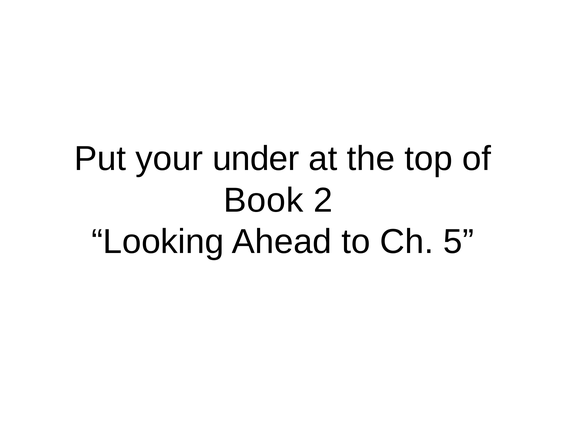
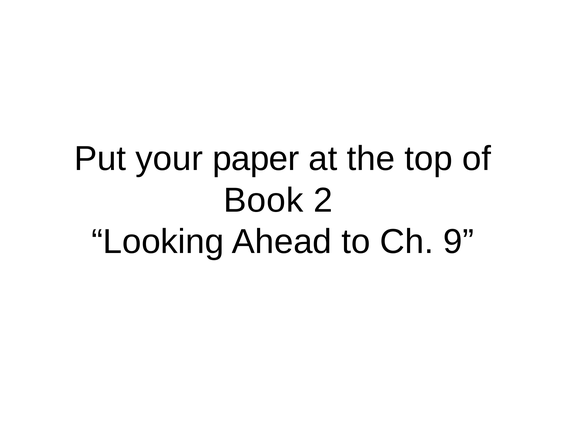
under: under -> paper
5: 5 -> 9
